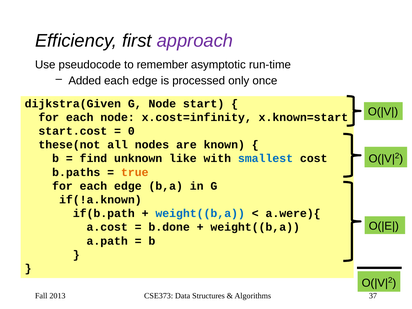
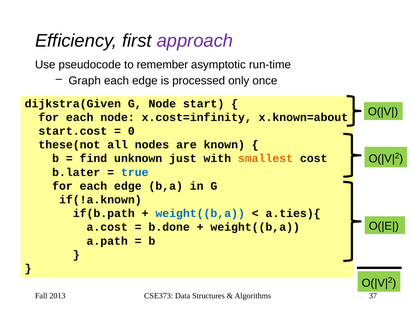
Added: Added -> Graph
x.known=start: x.known=start -> x.known=about
like: like -> just
smallest colour: blue -> orange
b.paths: b.paths -> b.later
true colour: orange -> blue
a.were){: a.were){ -> a.ties){
